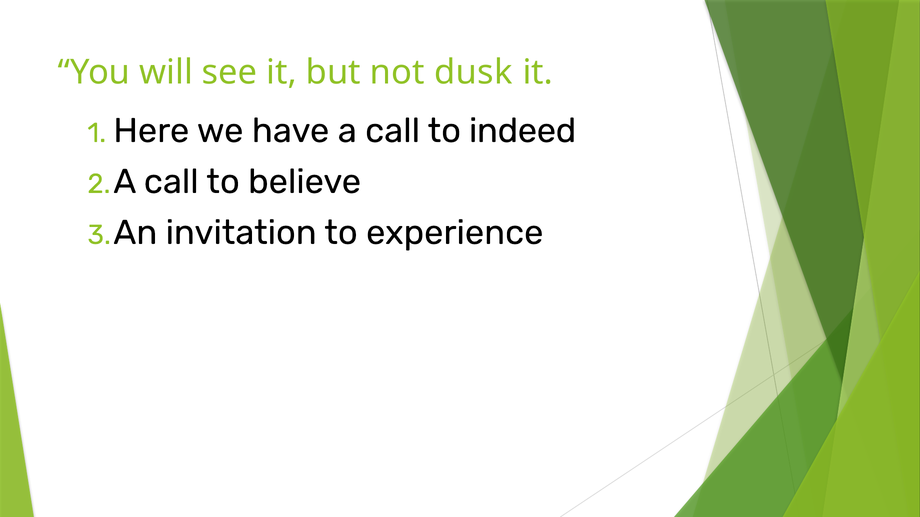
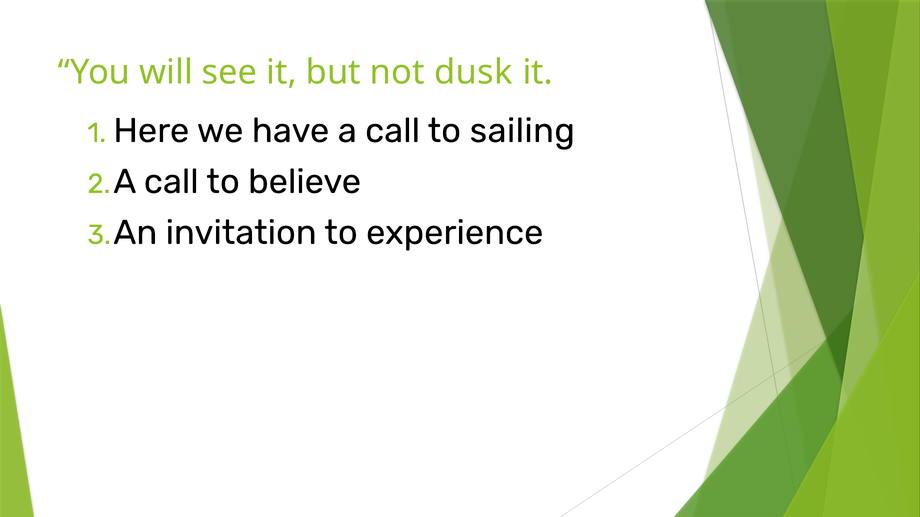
indeed: indeed -> sailing
